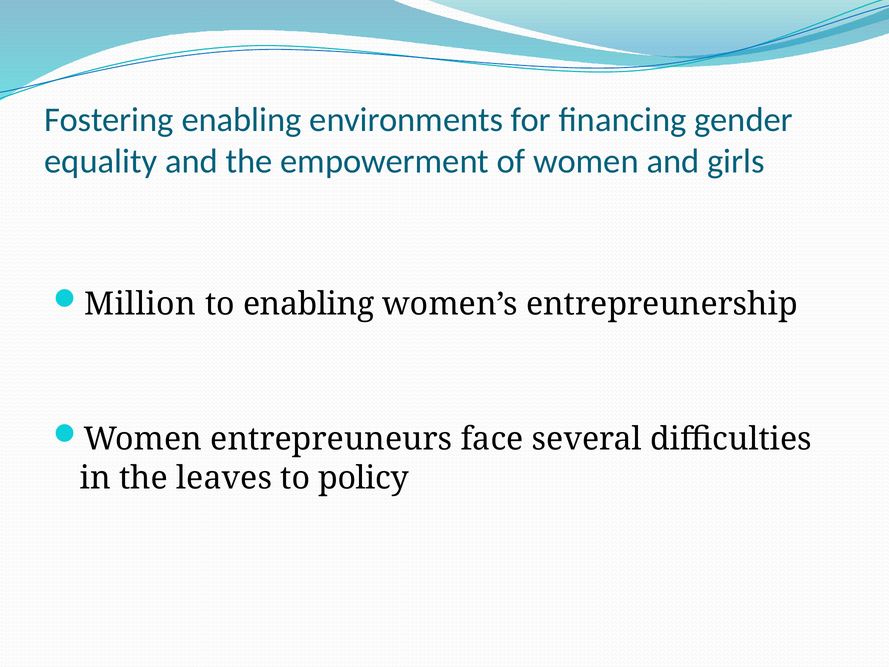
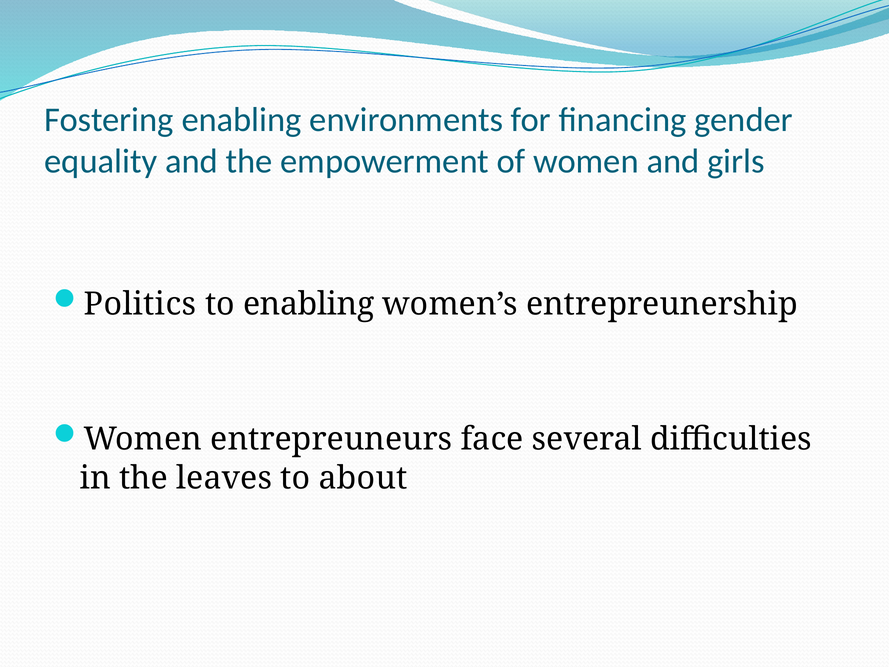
Million: Million -> Politics
policy: policy -> about
